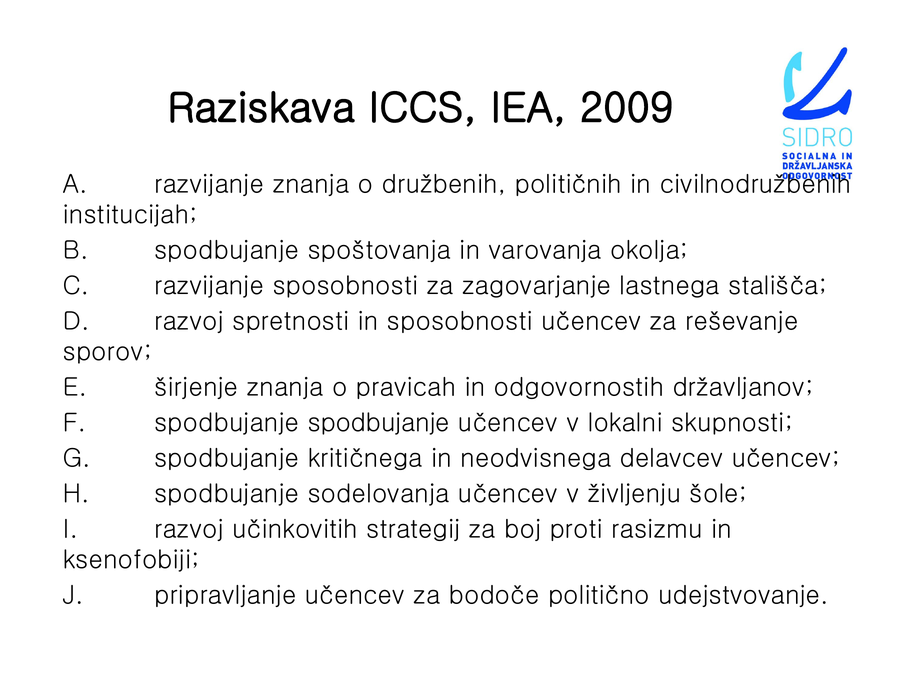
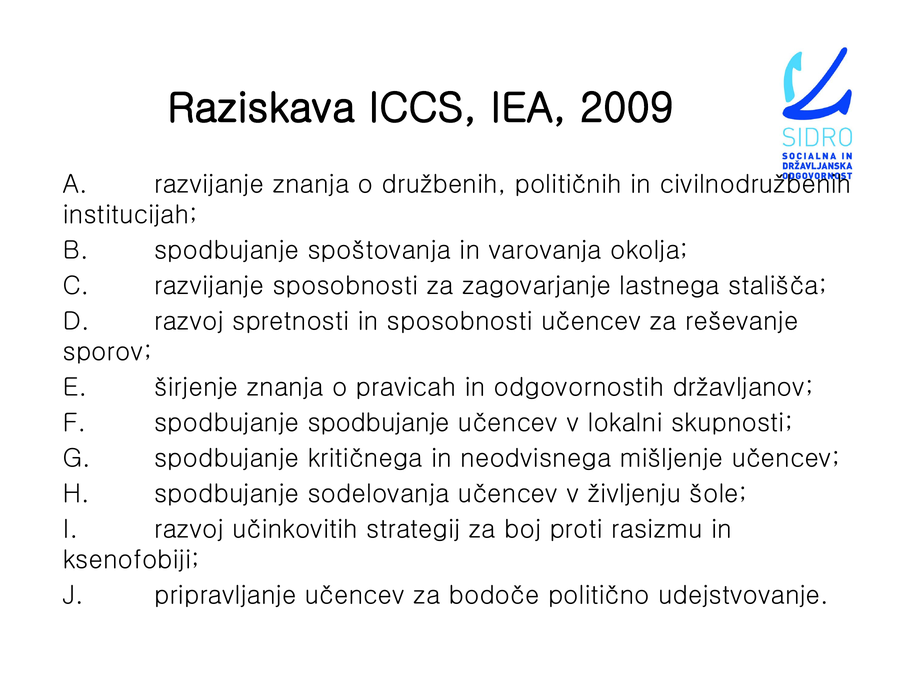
delavcev: delavcev -> mišljenje
